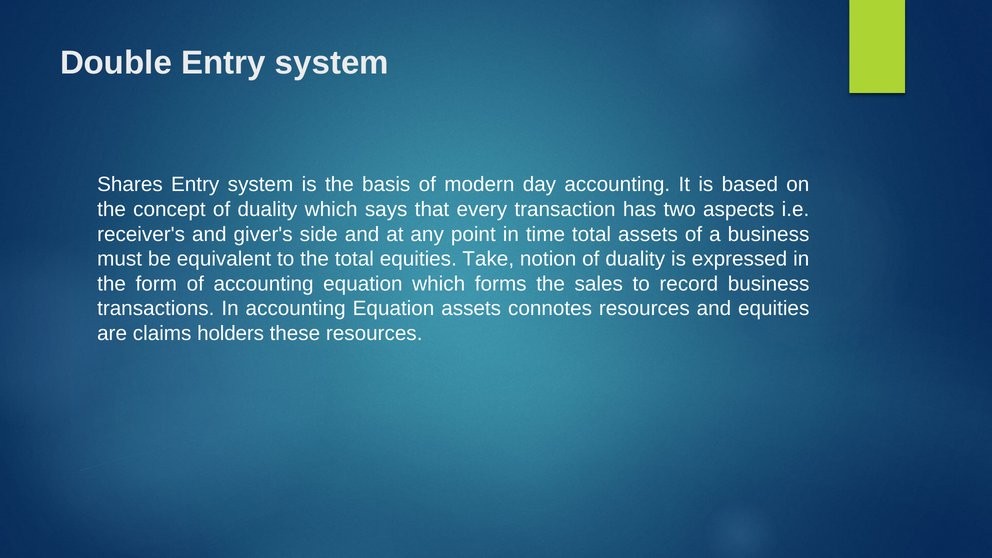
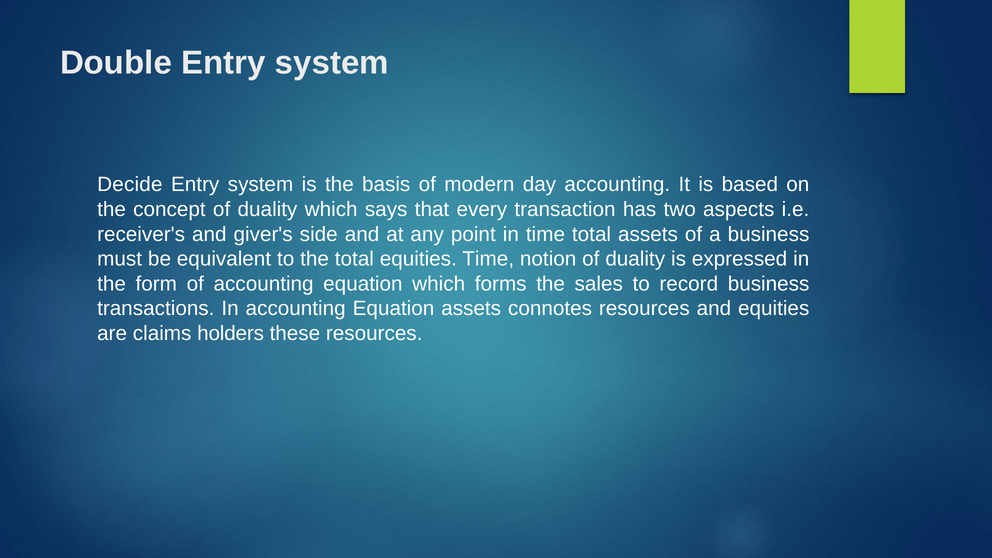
Shares: Shares -> Decide
equities Take: Take -> Time
